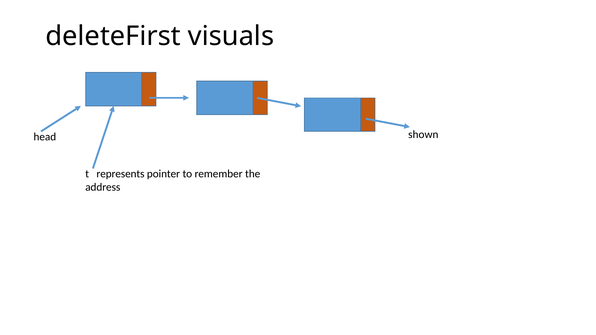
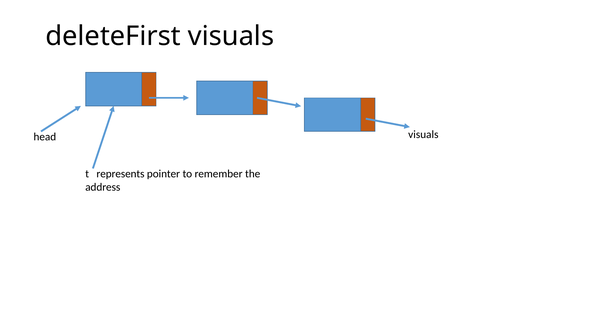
head shown: shown -> visuals
